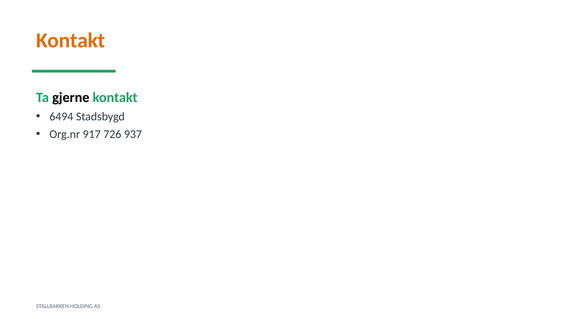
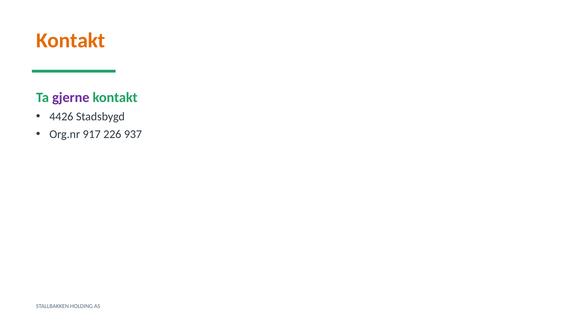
gjerne colour: black -> purple
6494: 6494 -> 4426
726: 726 -> 226
